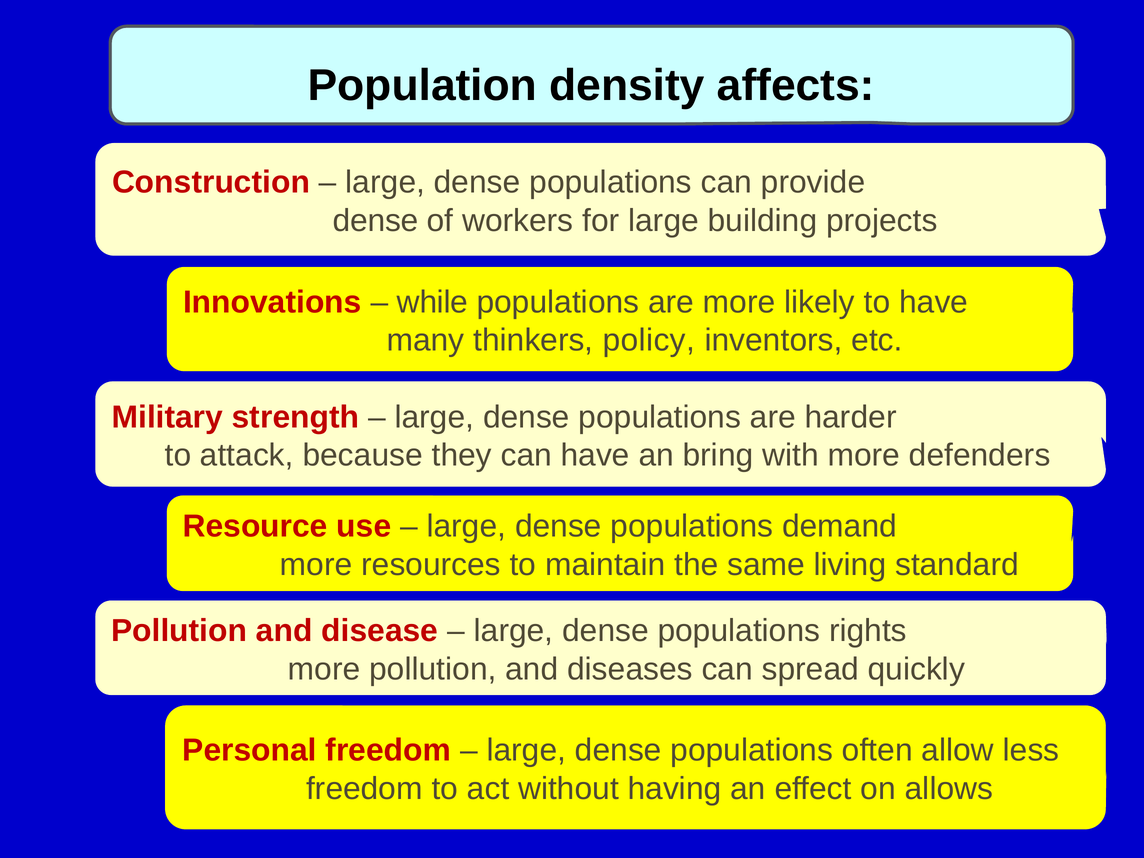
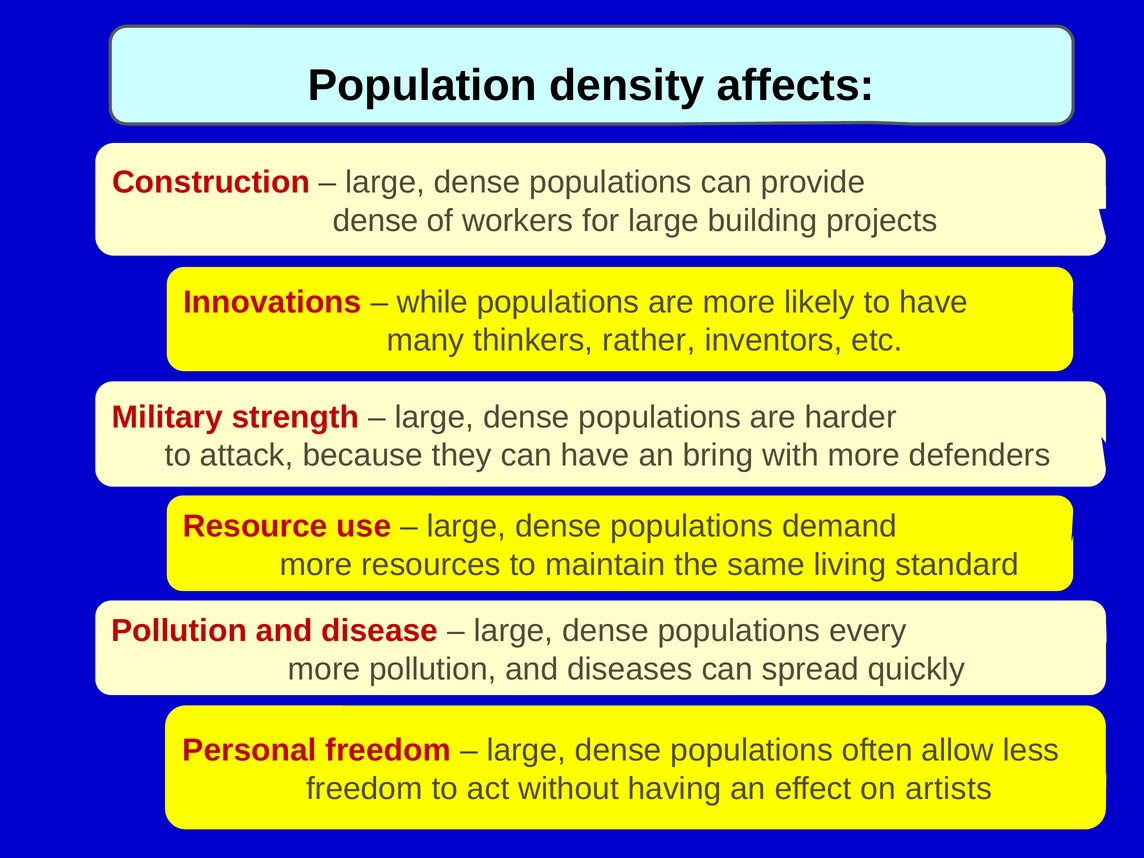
policy: policy -> rather
rights: rights -> every
allows: allows -> artists
